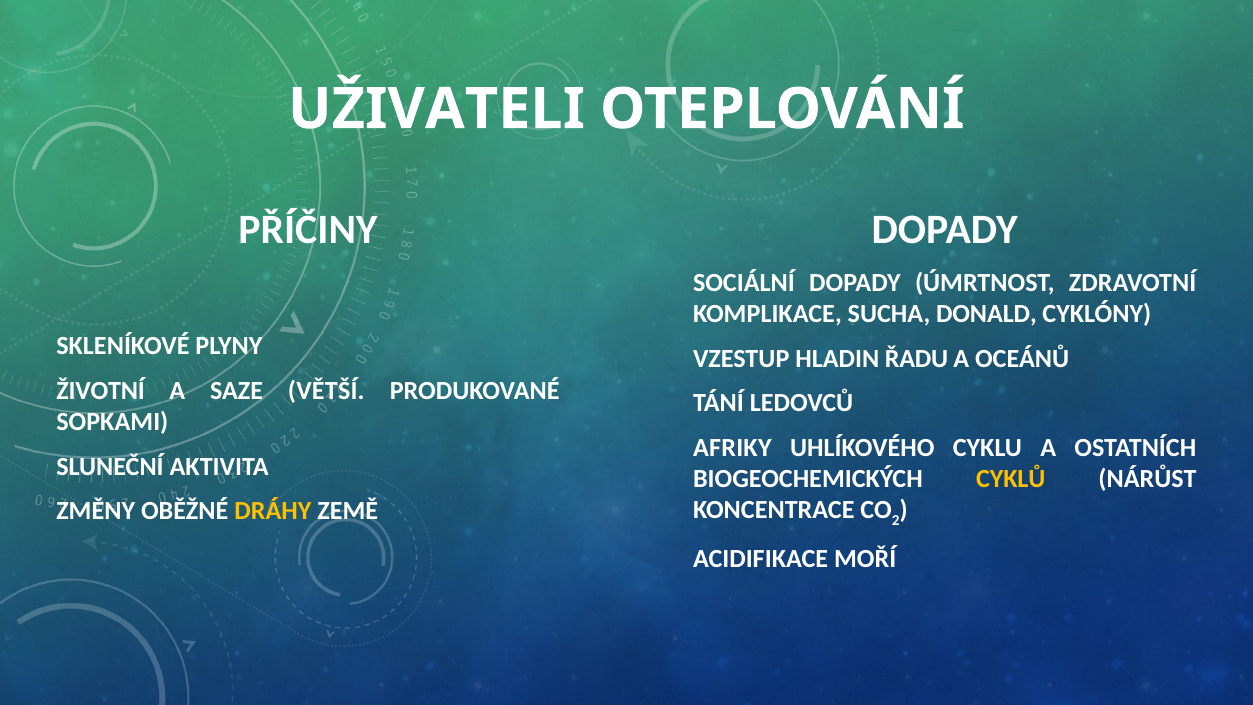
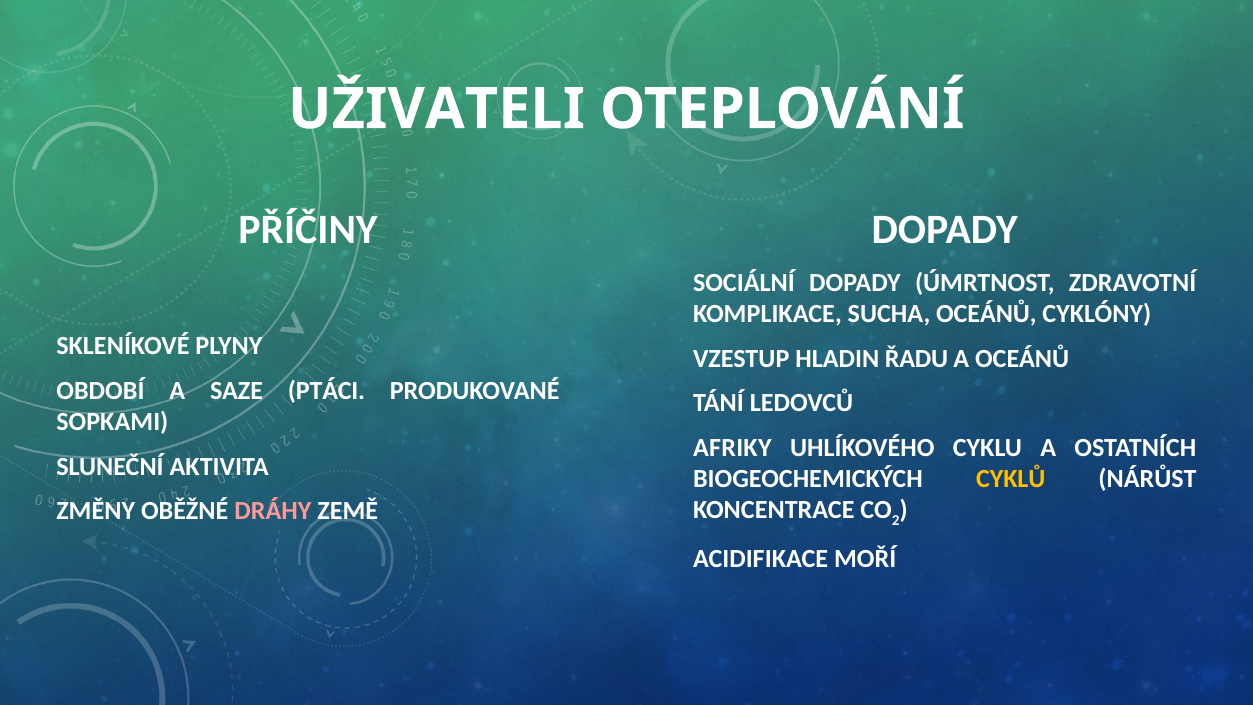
SUCHA DONALD: DONALD -> OCEÁNŮ
ŽIVOTNÍ: ŽIVOTNÍ -> OBDOBÍ
VĚTŠÍ: VĚTŠÍ -> PTÁCI
DRÁHY colour: yellow -> pink
